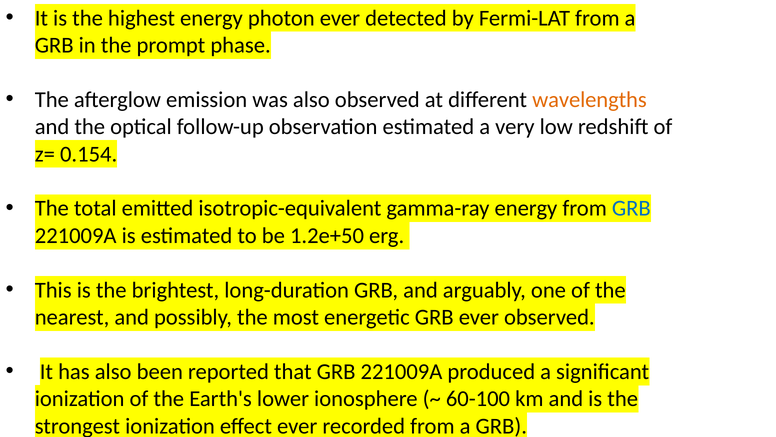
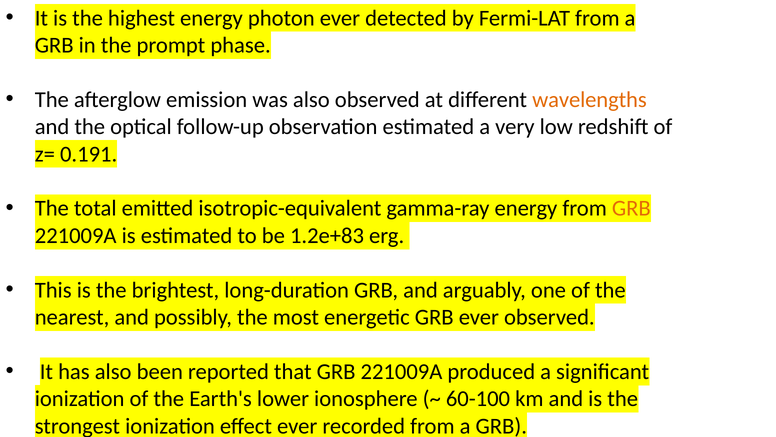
0.154: 0.154 -> 0.191
GRB at (631, 208) colour: blue -> orange
1.2e+50: 1.2e+50 -> 1.2e+83
